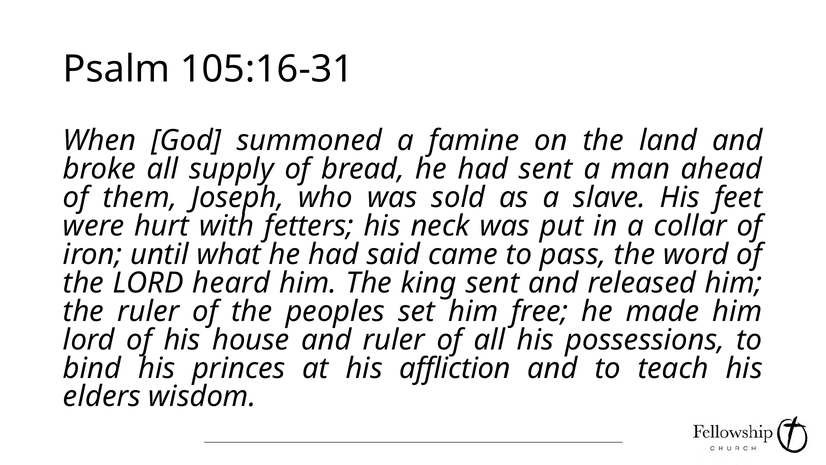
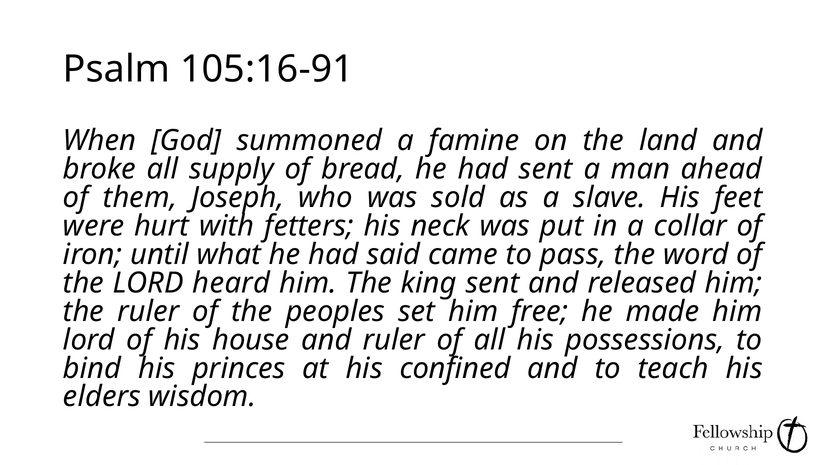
105:16-31: 105:16-31 -> 105:16-91
affliction: affliction -> confined
